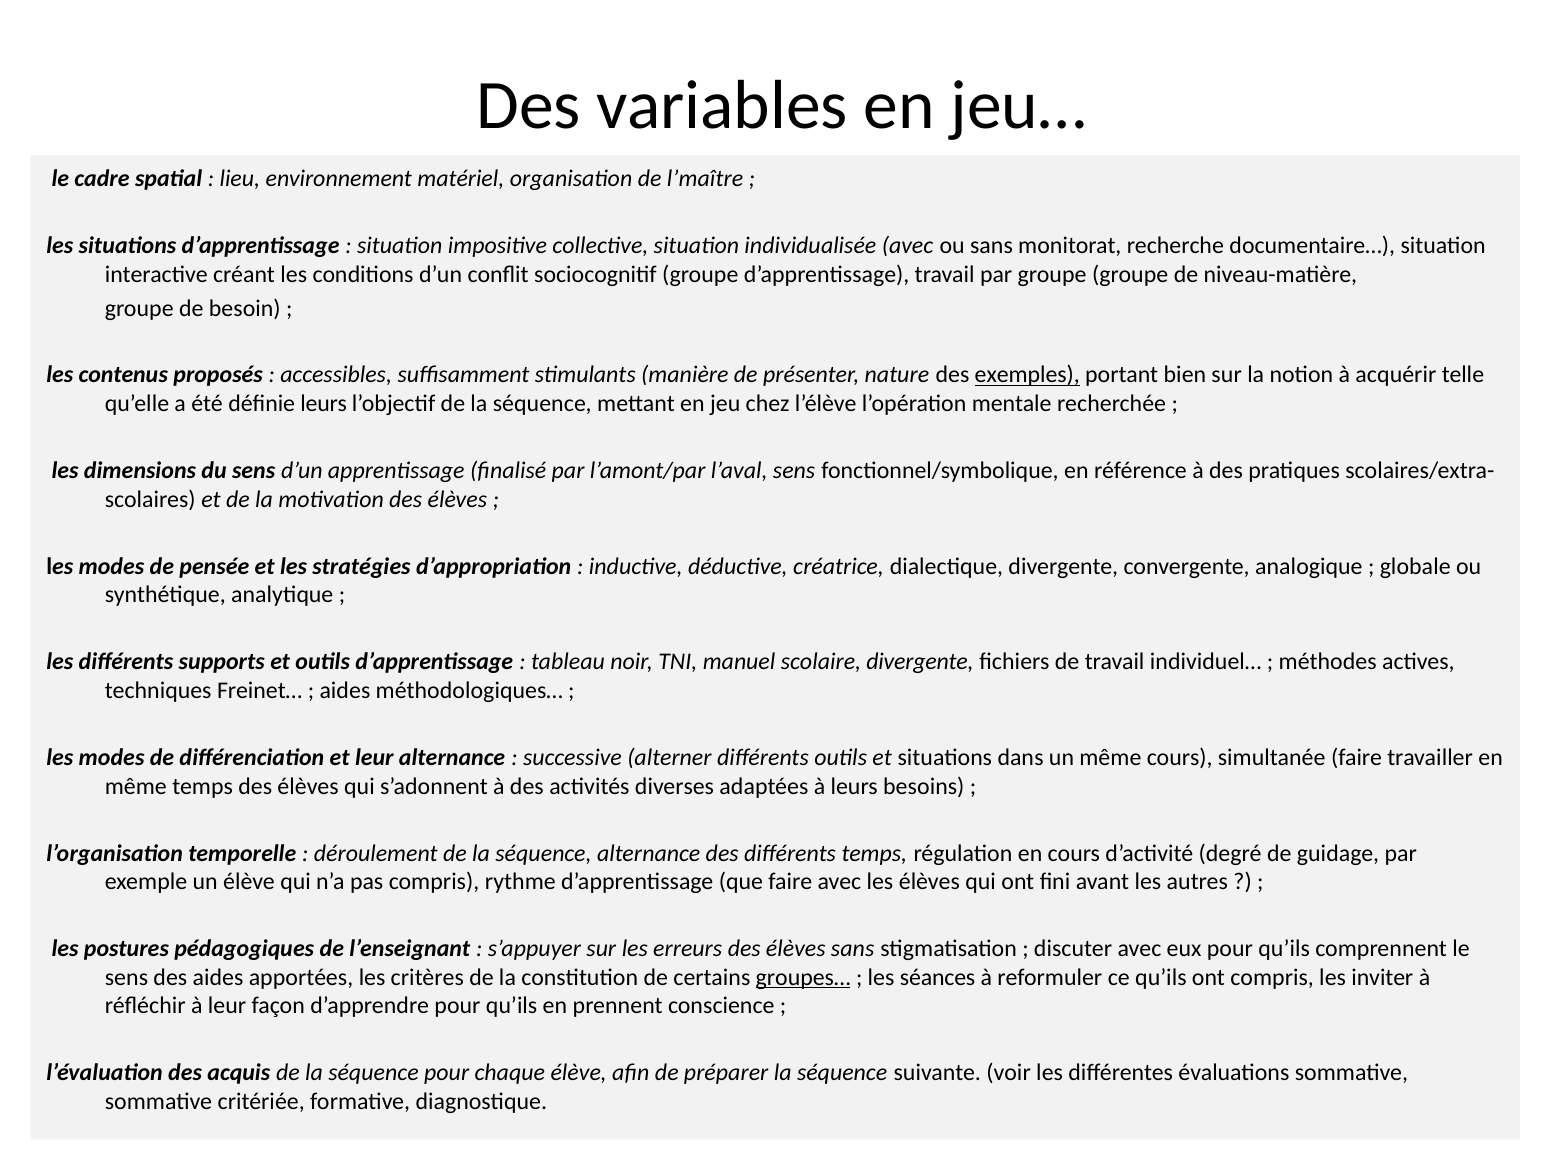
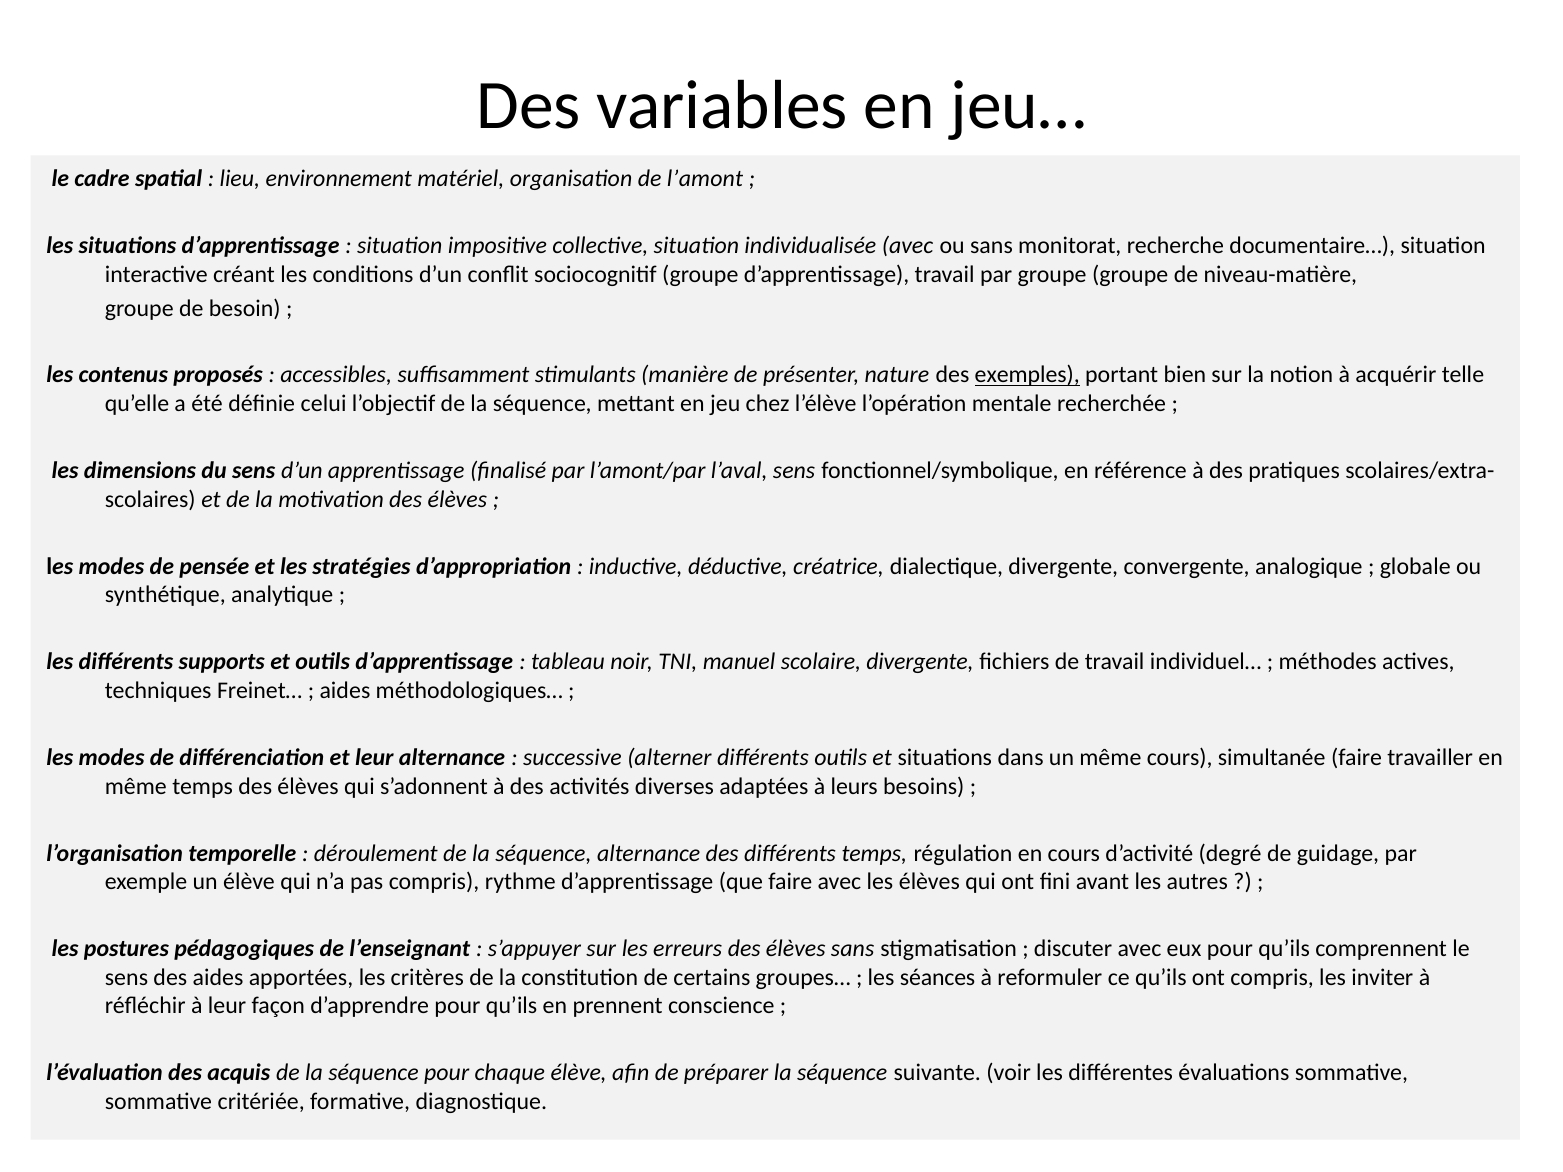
l’maître: l’maître -> l’amont
définie leurs: leurs -> celui
groupes… underline: present -> none
